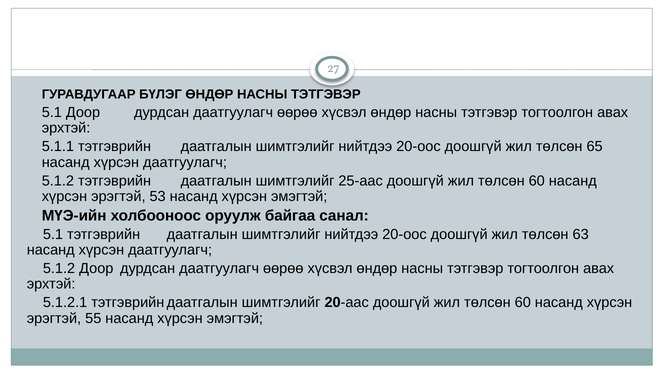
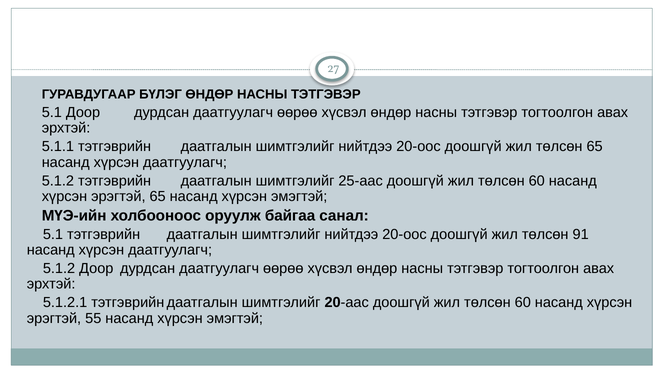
эрэгтэй 53: 53 -> 65
63: 63 -> 91
